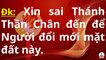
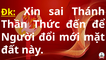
Chân: Chân -> Thức
